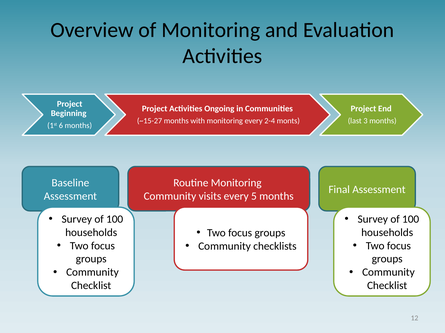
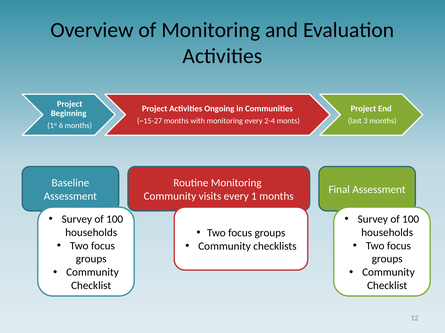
5: 5 -> 1
